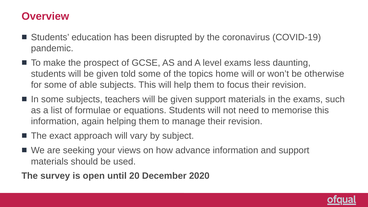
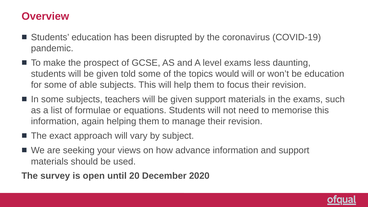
home: home -> would
be otherwise: otherwise -> education
